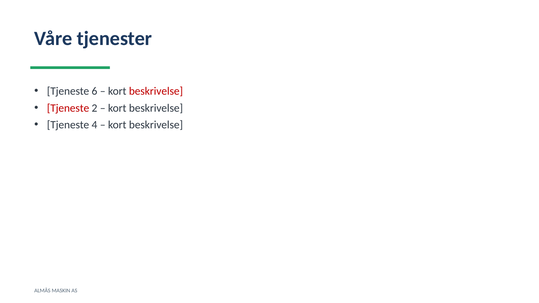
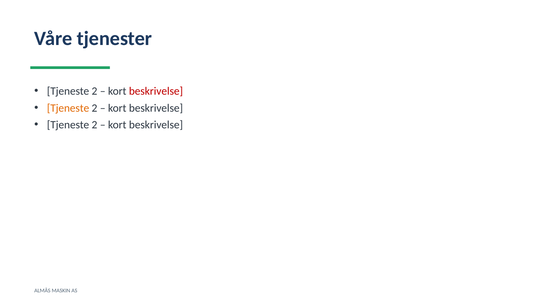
6 at (94, 91): 6 -> 2
Tjeneste at (68, 108) colour: red -> orange
4 at (94, 125): 4 -> 2
